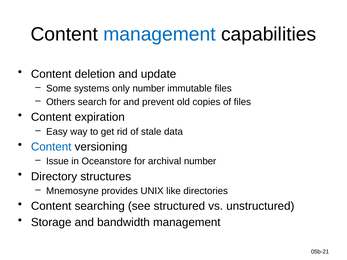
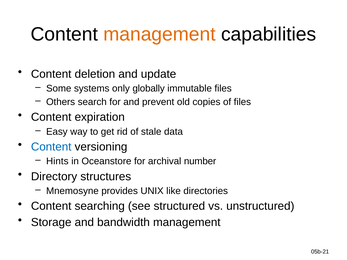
management at (160, 34) colour: blue -> orange
only number: number -> globally
Issue: Issue -> Hints
